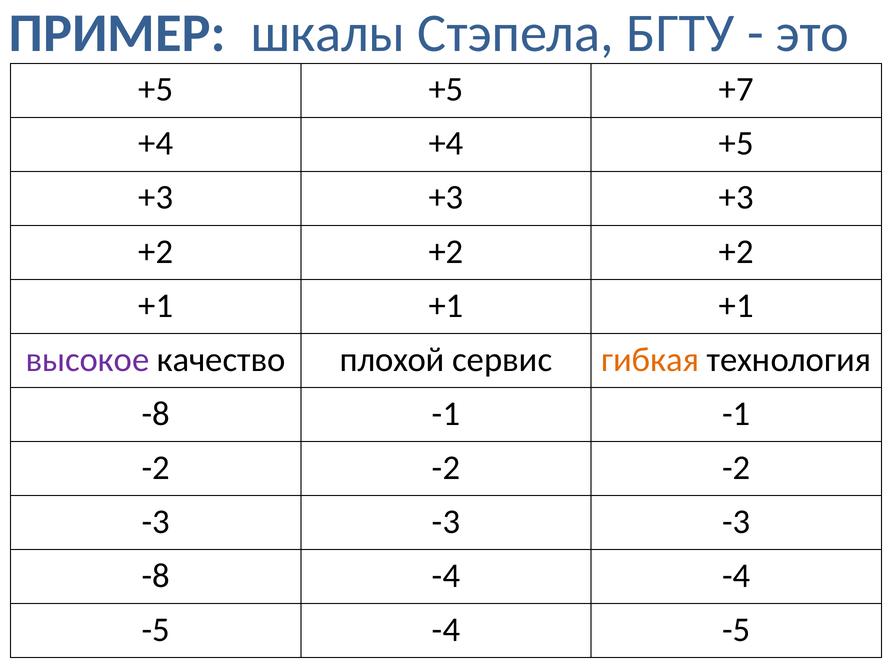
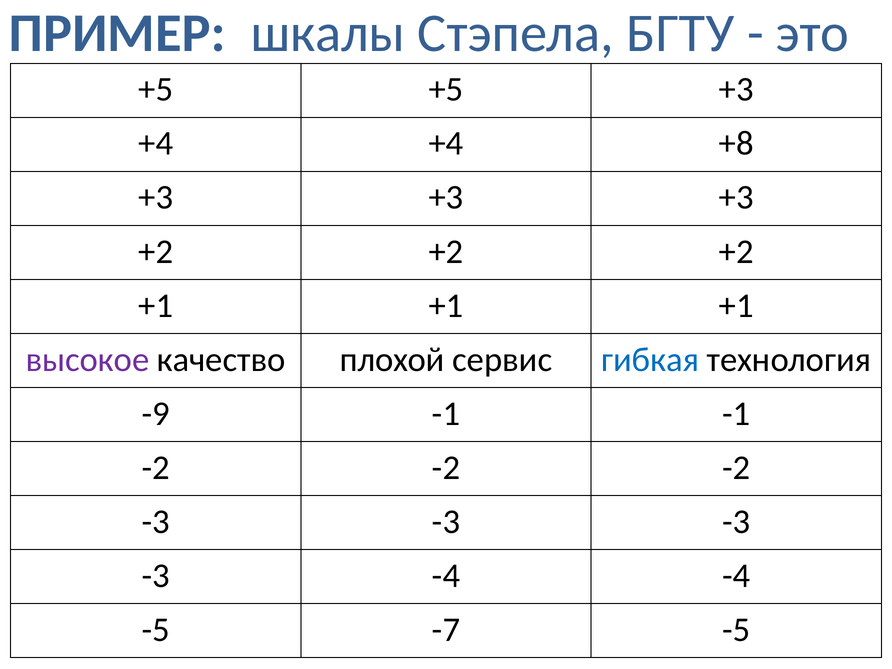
+5 +7: +7 -> +3
+4 +5: +5 -> +8
гибкая colour: orange -> blue
-8 at (156, 414): -8 -> -9
-8 at (156, 576): -8 -> -3
-5 -4: -4 -> -7
